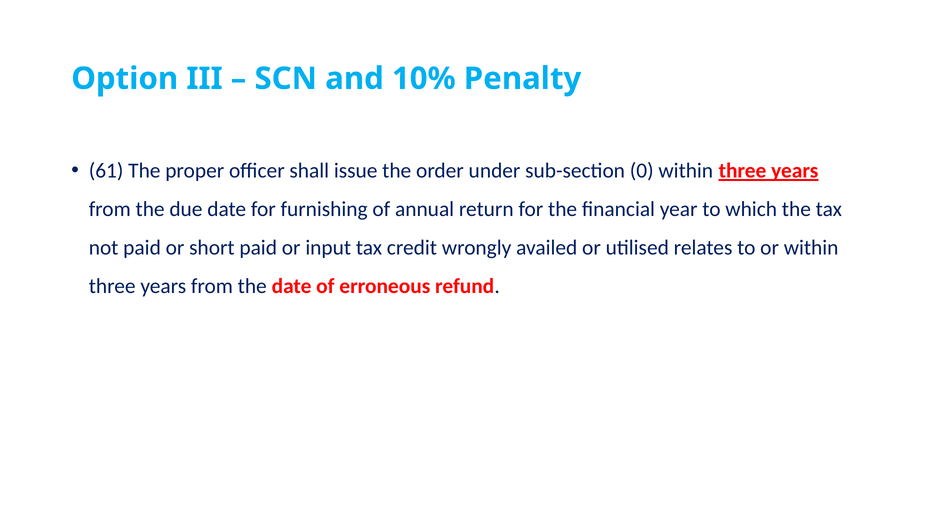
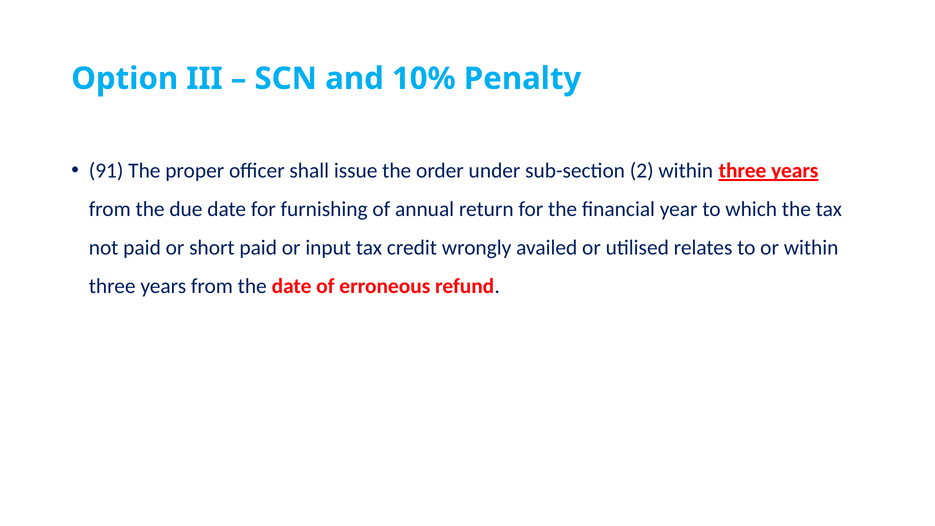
61: 61 -> 91
0: 0 -> 2
